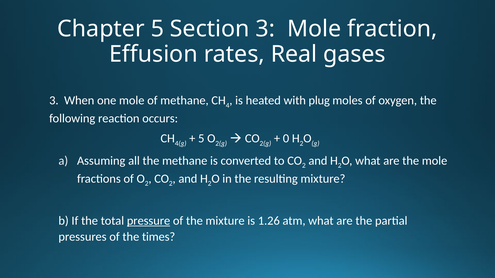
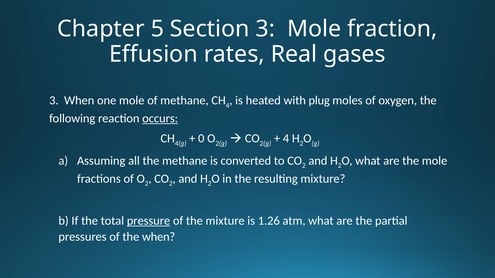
occurs underline: none -> present
5 at (201, 139): 5 -> 0
0 at (286, 139): 0 -> 4
the times: times -> when
